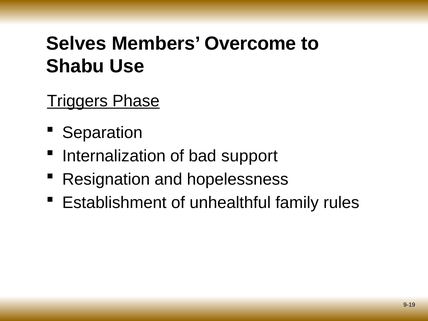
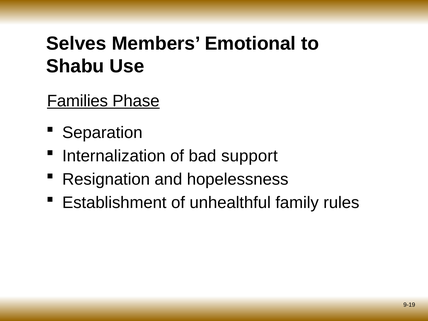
Overcome: Overcome -> Emotional
Triggers: Triggers -> Families
